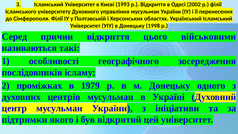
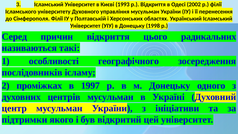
військовими: військовими -> радикальних
1979: 1979 -> 1997
